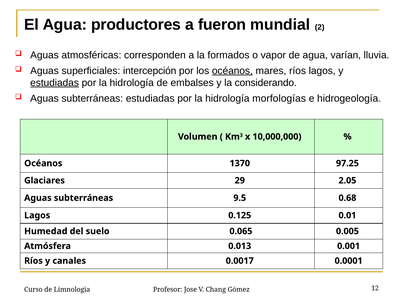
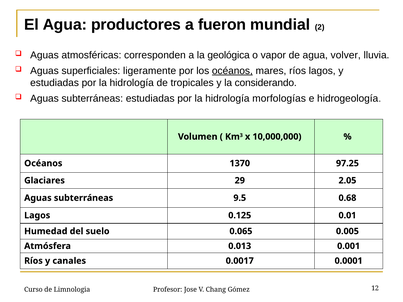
formados: formados -> geológica
varían: varían -> volver
intercepción: intercepción -> ligeramente
estudiadas at (55, 83) underline: present -> none
embalses: embalses -> tropicales
